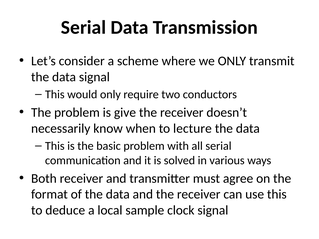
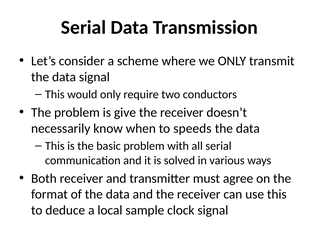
lecture: lecture -> speeds
